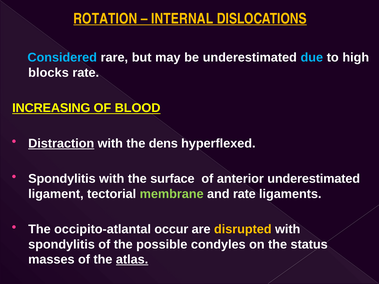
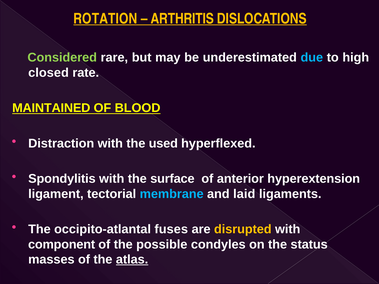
INTERNAL: INTERNAL -> ARTHRITIS
Considered colour: light blue -> light green
blocks: blocks -> closed
INCREASING: INCREASING -> MAINTAINED
Distraction underline: present -> none
dens: dens -> used
anterior underestimated: underestimated -> hyperextension
membrane colour: light green -> light blue
and rate: rate -> laid
occur: occur -> fuses
spondylitis at (62, 245): spondylitis -> component
